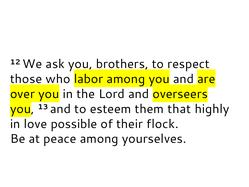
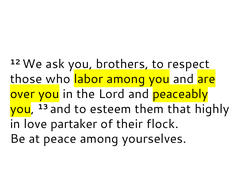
overseers: overseers -> peaceably
possible: possible -> partaker
